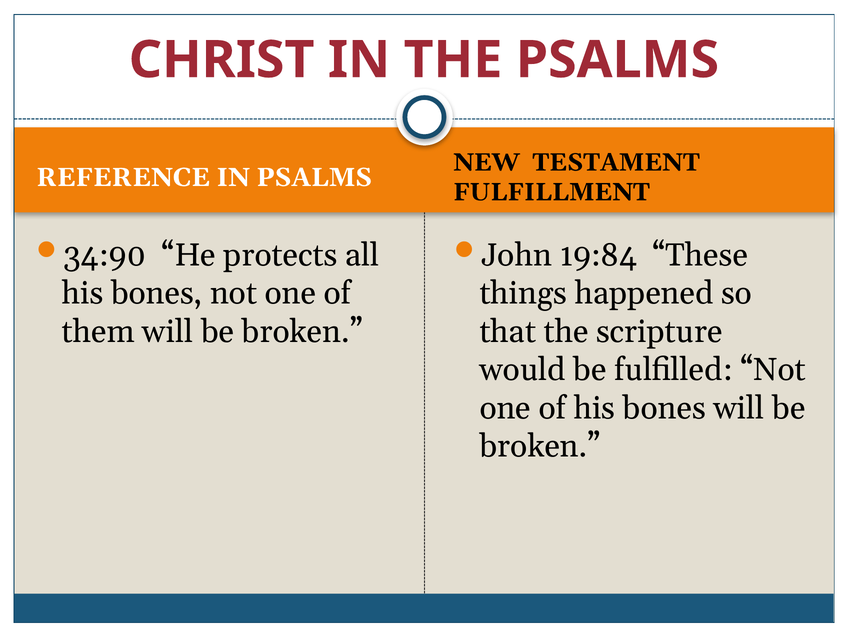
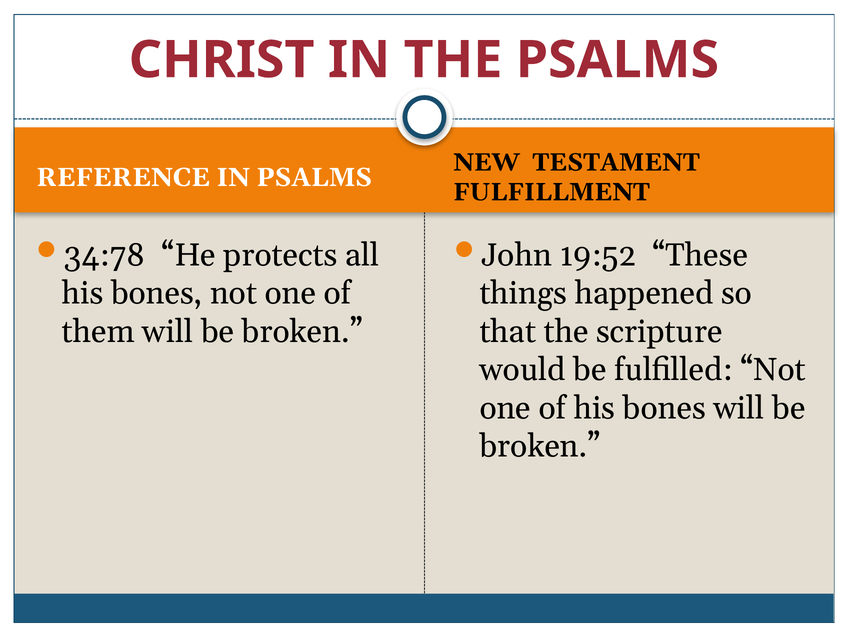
34:90: 34:90 -> 34:78
19:84: 19:84 -> 19:52
